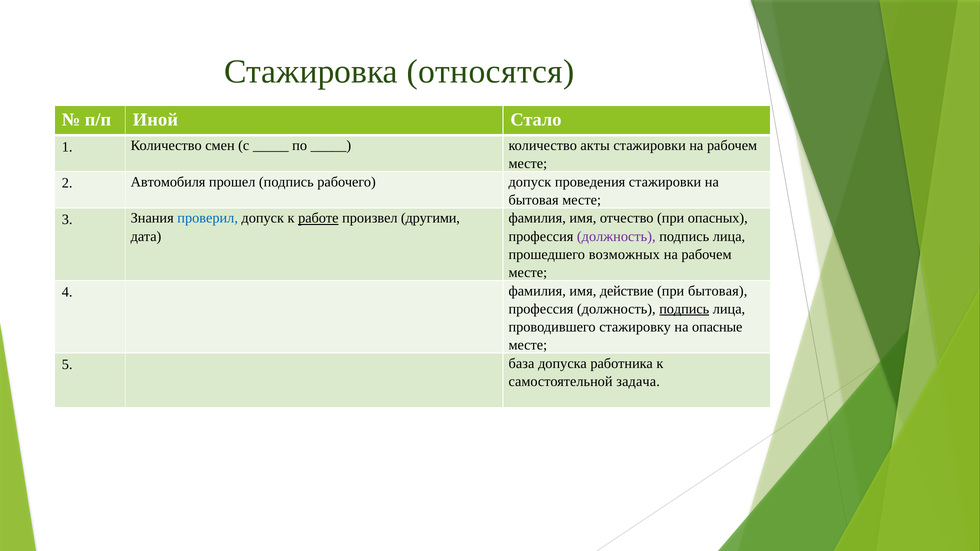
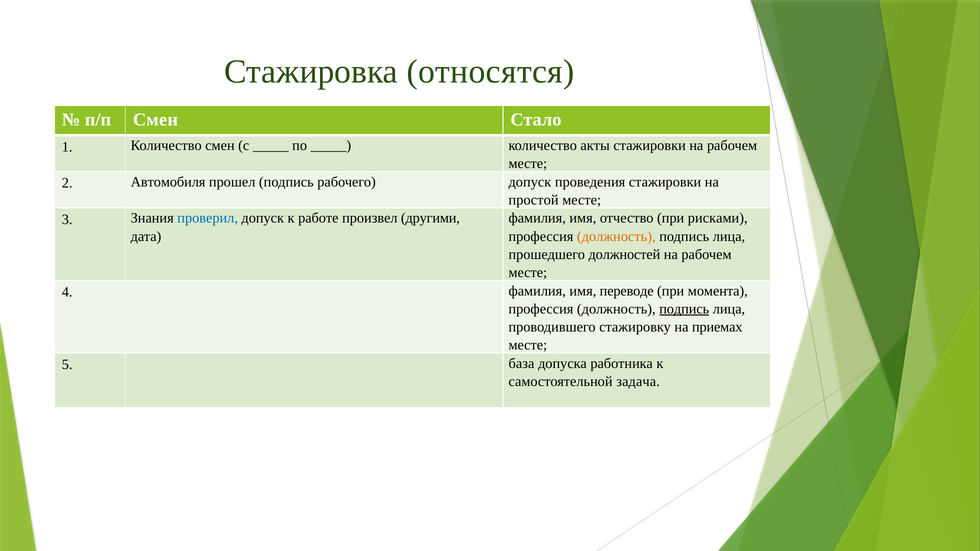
п/п Иной: Иной -> Смен
бытовая at (534, 200): бытовая -> простой
опасных: опасных -> рисками
работе underline: present -> none
должность at (616, 236) colour: purple -> orange
возможных: возможных -> должностей
действие: действие -> переводе
при бытовая: бытовая -> момента
опасные: опасные -> приемах
